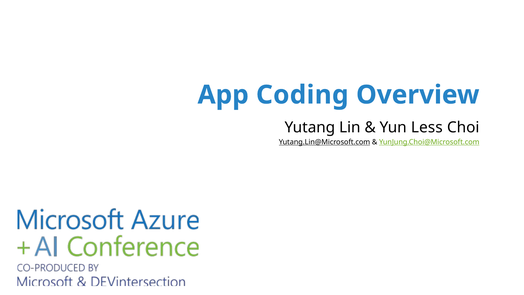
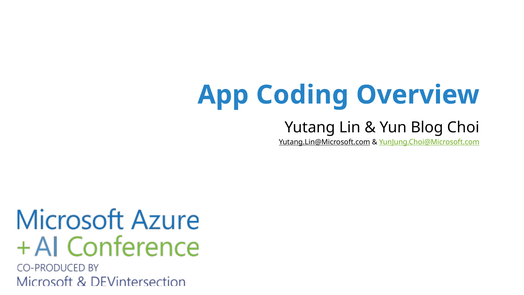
Less: Less -> Blog
